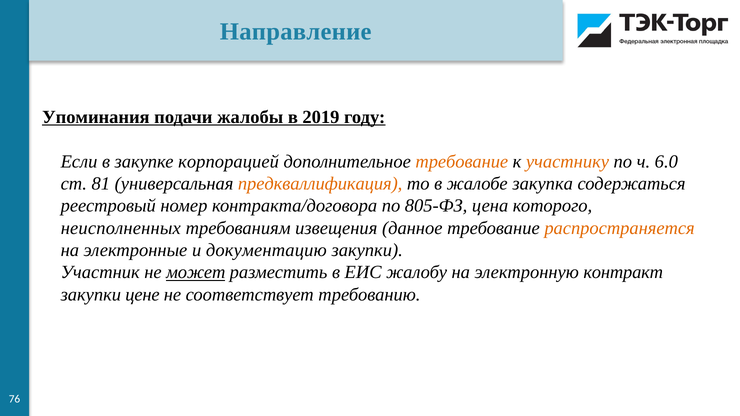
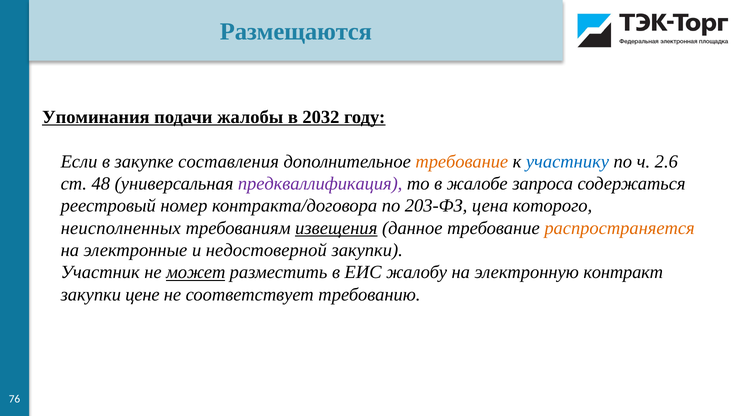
Направление: Направление -> Размещаются
2019: 2019 -> 2032
корпорацией: корпорацией -> составления
участнику colour: orange -> blue
6.0: 6.0 -> 2.6
81: 81 -> 48
предкваллификация colour: orange -> purple
закупка: закупка -> запроса
805-ФЗ: 805-ФЗ -> 203-ФЗ
извещения underline: none -> present
документацию: документацию -> недостоверной
